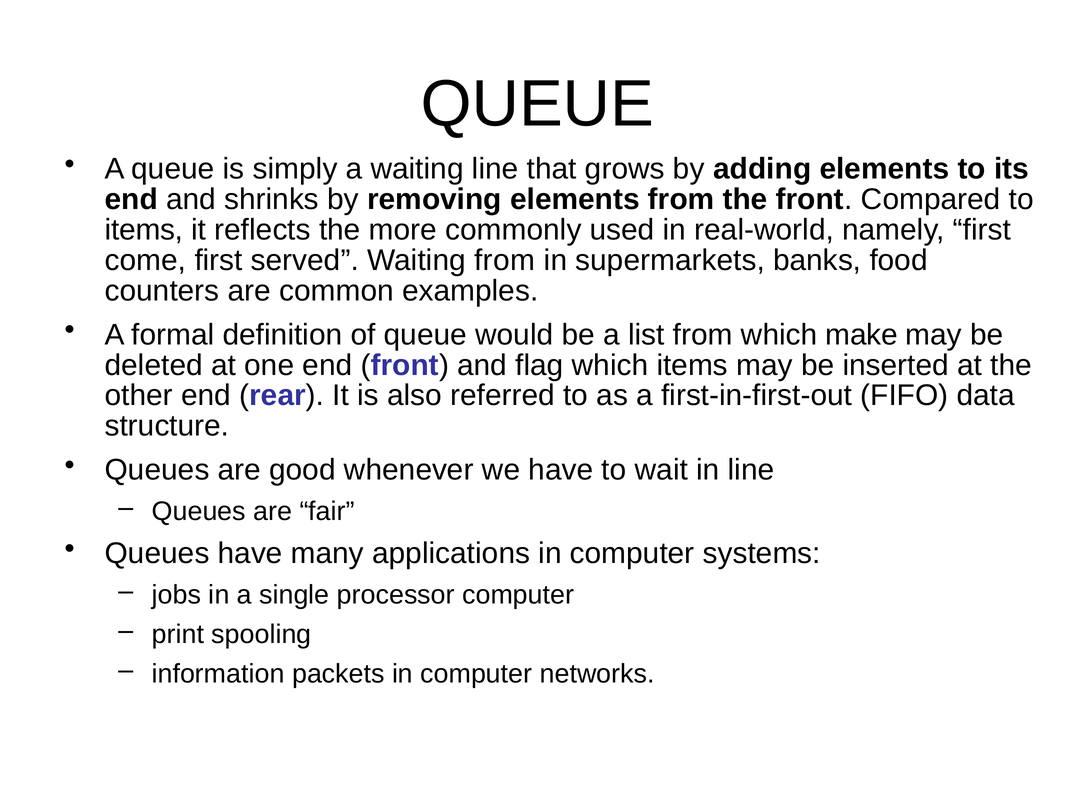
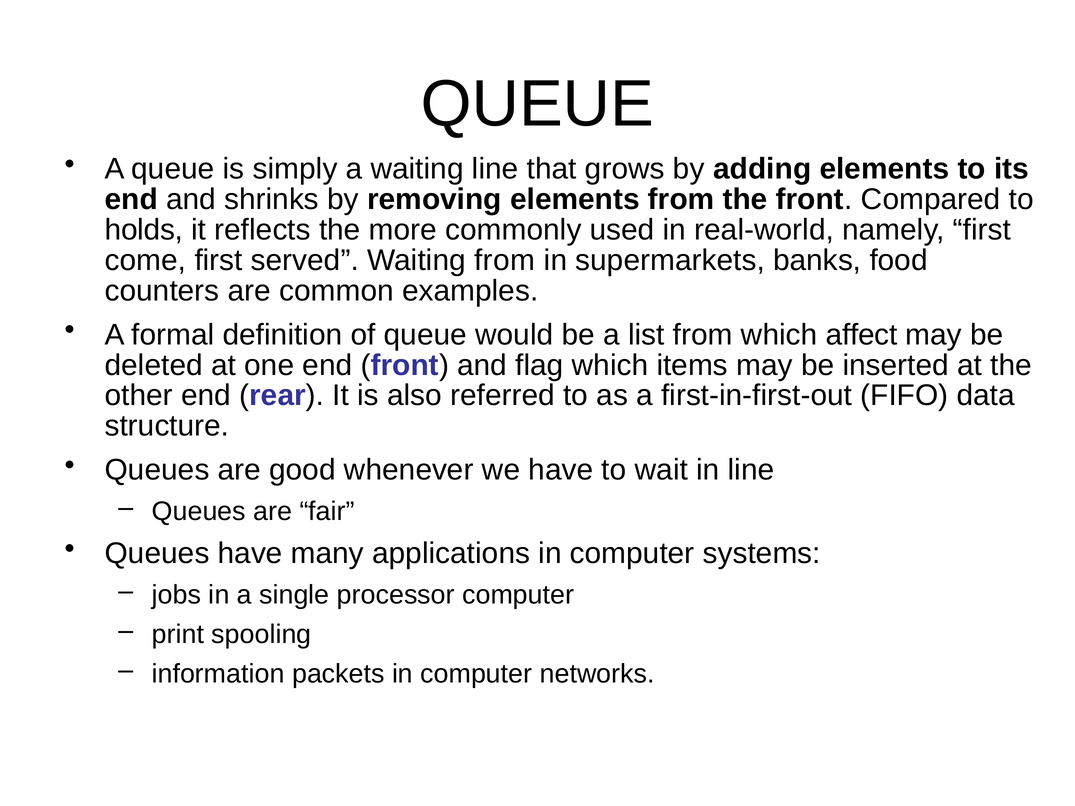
items at (144, 230): items -> holds
make: make -> affect
